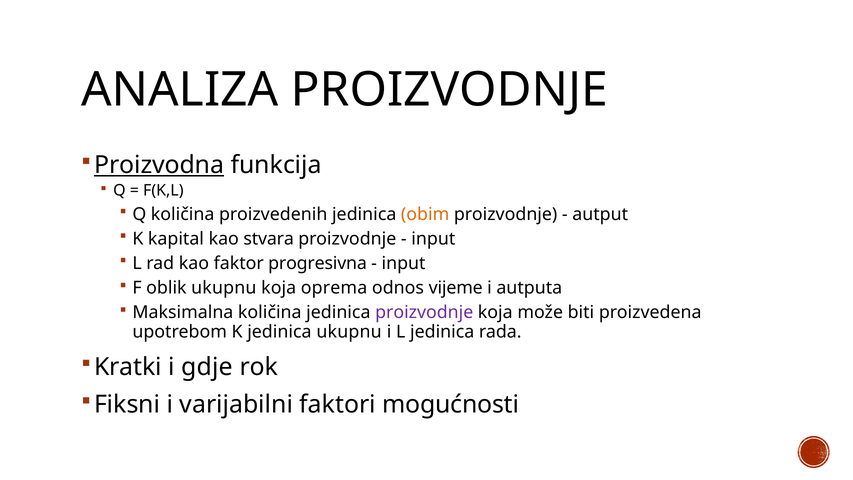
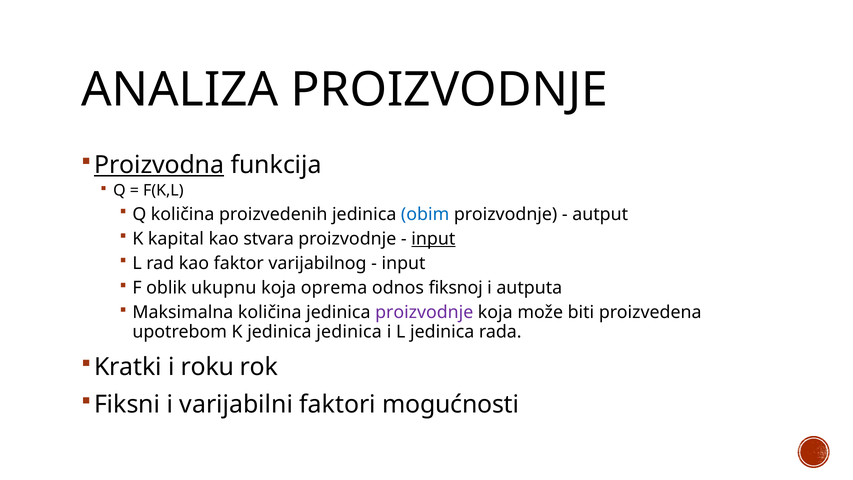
obim colour: orange -> blue
input at (433, 239) underline: none -> present
progresivna: progresivna -> varijabilnog
vijeme: vijeme -> fiksnoj
jedinica ukupnu: ukupnu -> jedinica
gdje: gdje -> roku
